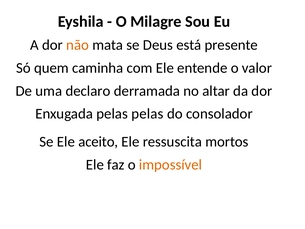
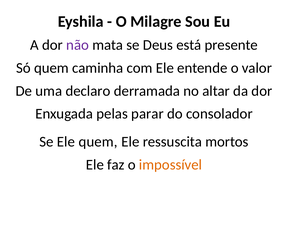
não colour: orange -> purple
pelas pelas: pelas -> parar
Ele aceito: aceito -> quem
